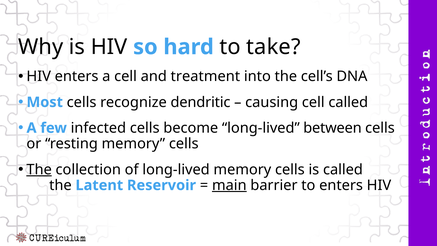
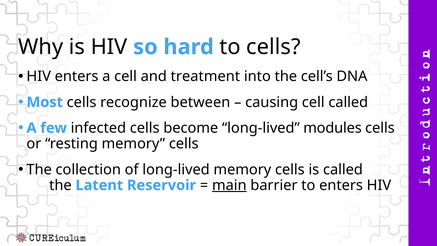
to take: take -> cells
dendritic: dendritic -> between
between: between -> modules
The at (39, 169) underline: present -> none
